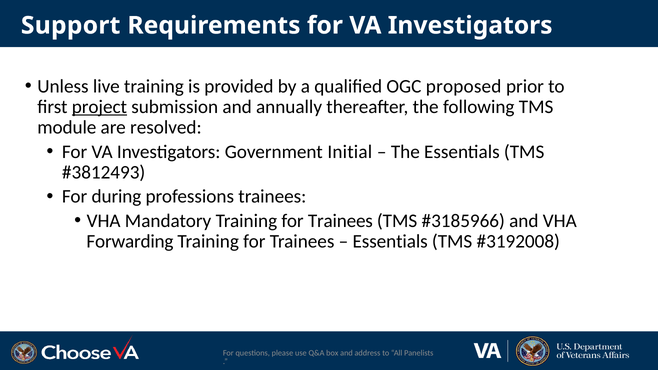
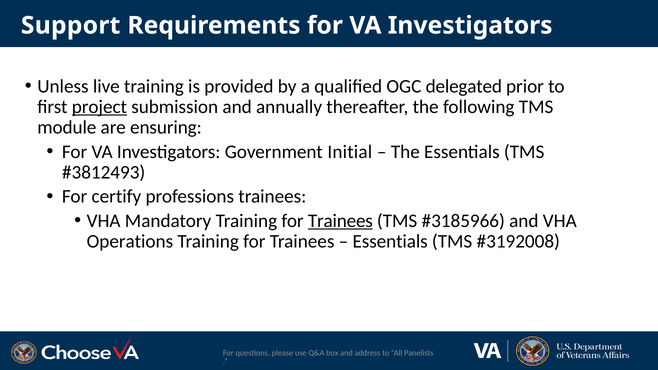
proposed: proposed -> delegated
resolved: resolved -> ensuring
during: during -> certify
Trainees at (340, 221) underline: none -> present
Forwarding: Forwarding -> Operations
